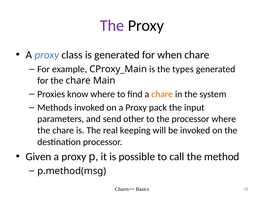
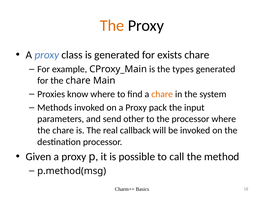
The at (112, 26) colour: purple -> orange
when: when -> exists
keeping: keeping -> callback
